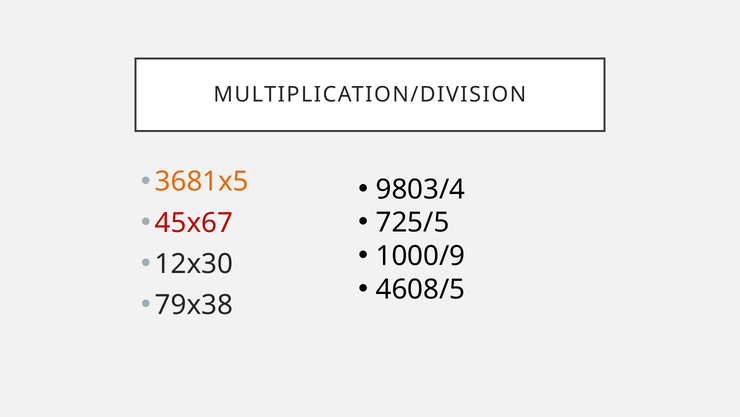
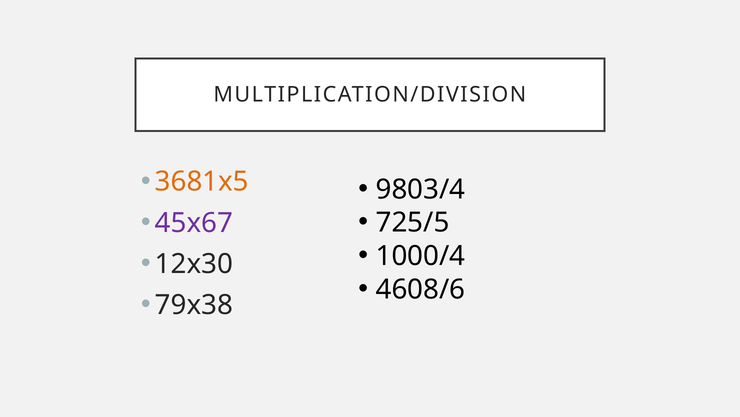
45x67 colour: red -> purple
1000/9: 1000/9 -> 1000/4
4608/5: 4608/5 -> 4608/6
